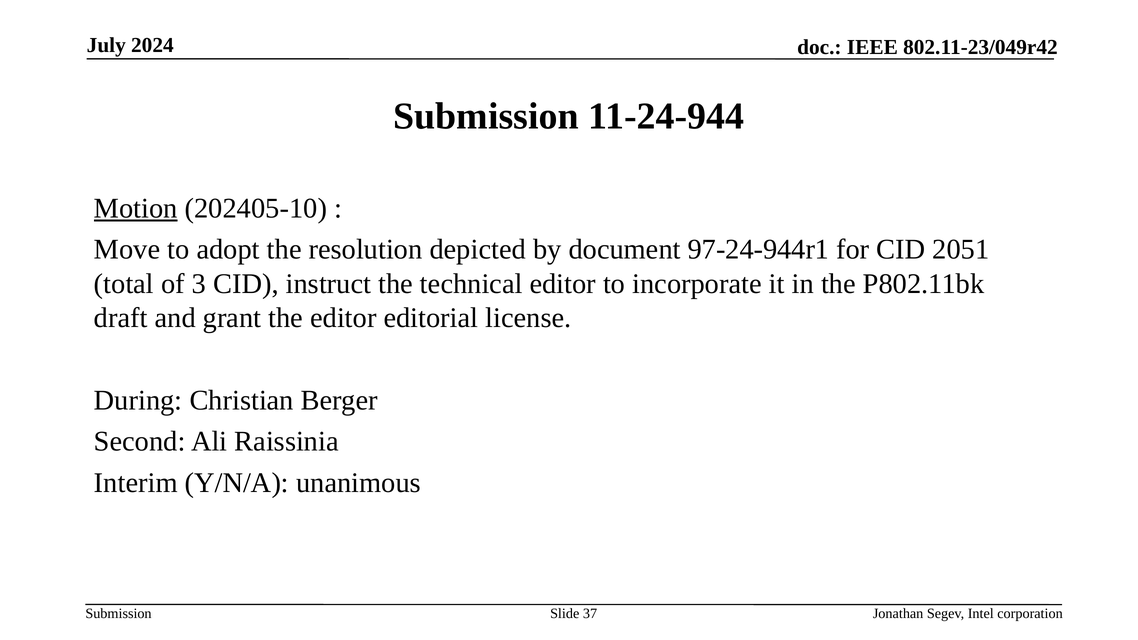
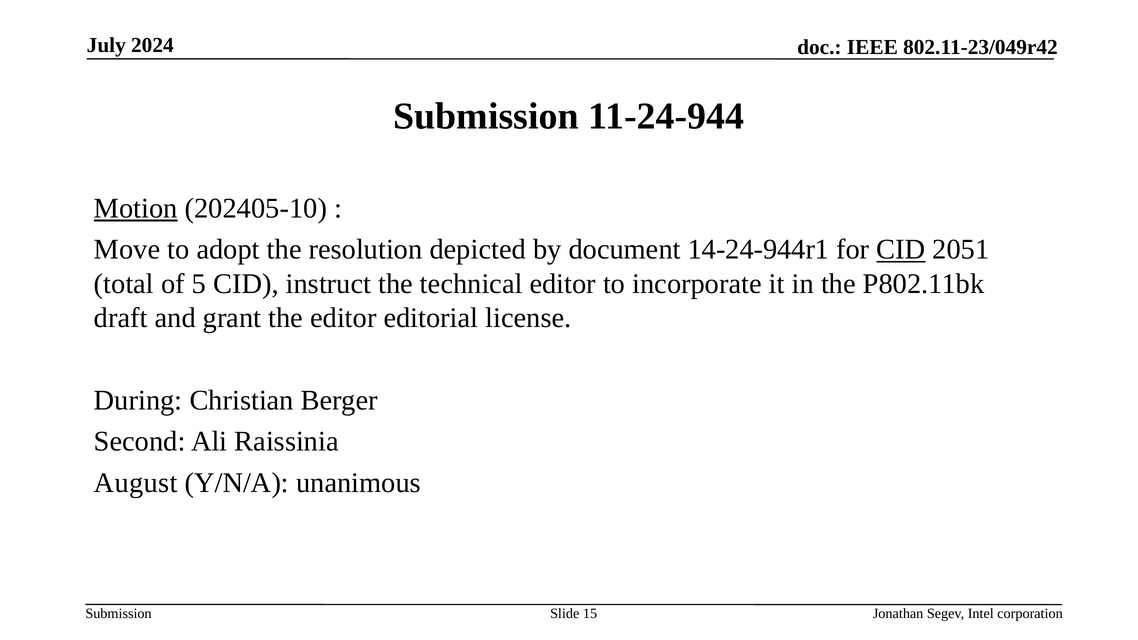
97-24-944r1: 97-24-944r1 -> 14-24-944r1
CID at (901, 250) underline: none -> present
3: 3 -> 5
Interim: Interim -> August
37: 37 -> 15
